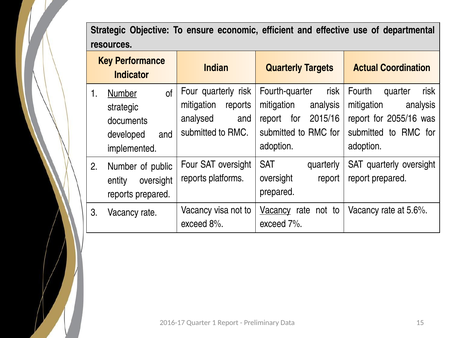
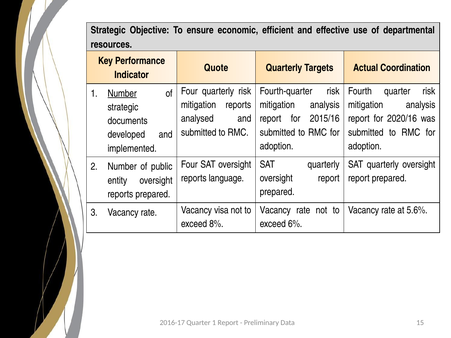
Indian: Indian -> Quote
2055/16: 2055/16 -> 2020/16
platforms: platforms -> language
Vacancy at (275, 210) underline: present -> none
7%: 7% -> 6%
